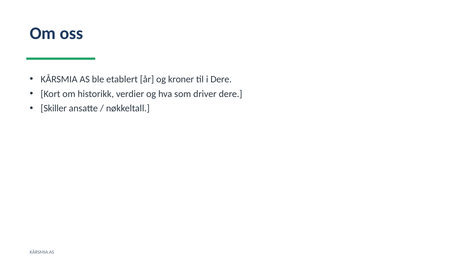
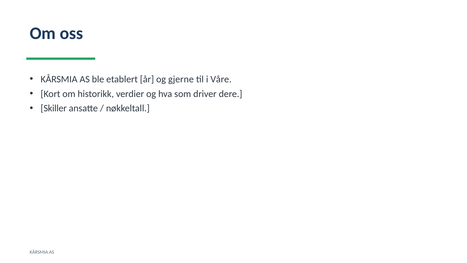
kroner: kroner -> gjerne
i Dere: Dere -> Våre
